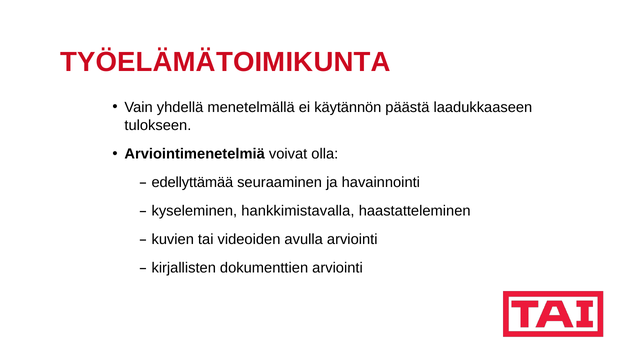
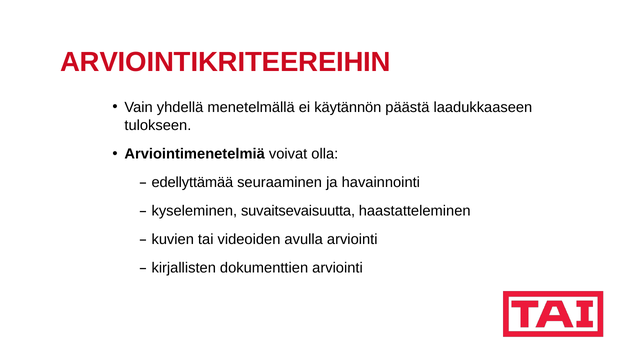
TYÖELÄMÄTOIMIKUNTA: TYÖELÄMÄTOIMIKUNTA -> ARVIOINTIKRITEEREIHIN
hankkimistavalla: hankkimistavalla -> suvaitsevaisuutta
